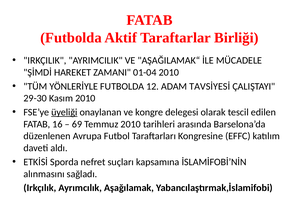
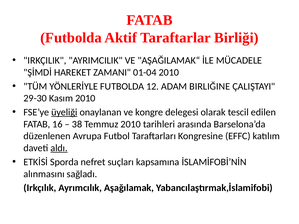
TAVSİYESİ: TAVSİYESİ -> BIRLIĞINE
69: 69 -> 38
aldı underline: none -> present
